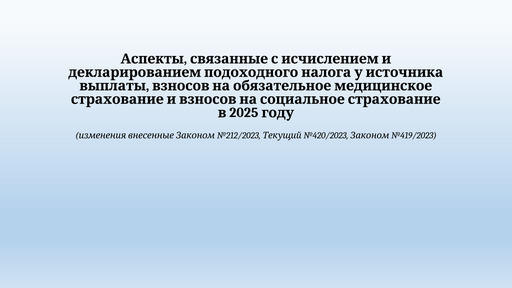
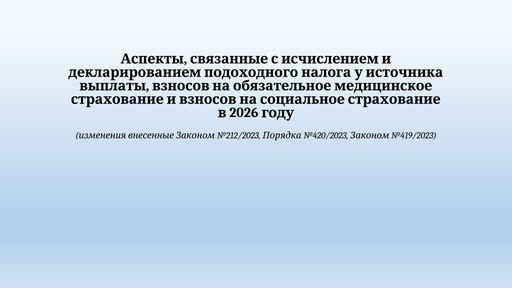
2025: 2025 -> 2026
Текущий: Текущий -> Порядка
